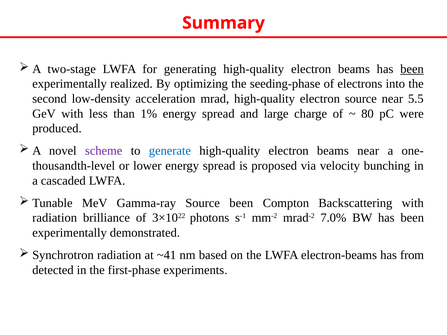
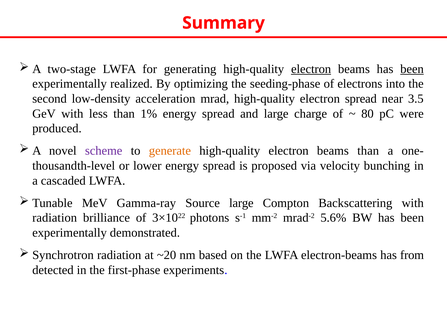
electron at (311, 69) underline: none -> present
electron source: source -> spread
5.5: 5.5 -> 3.5
generate colour: blue -> orange
beams near: near -> than
Source been: been -> large
7.0%: 7.0% -> 5.6%
~41: ~41 -> ~20
